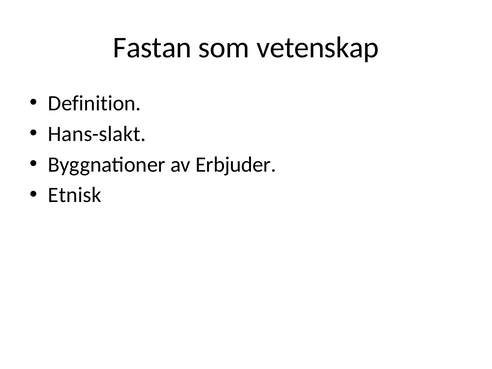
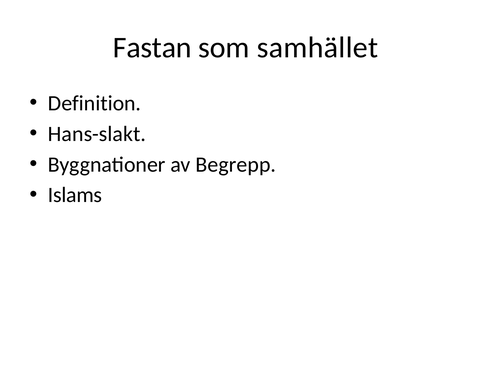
vetenskap: vetenskap -> samhället
Erbjuder: Erbjuder -> Begrepp
Etnisk: Etnisk -> Islams
